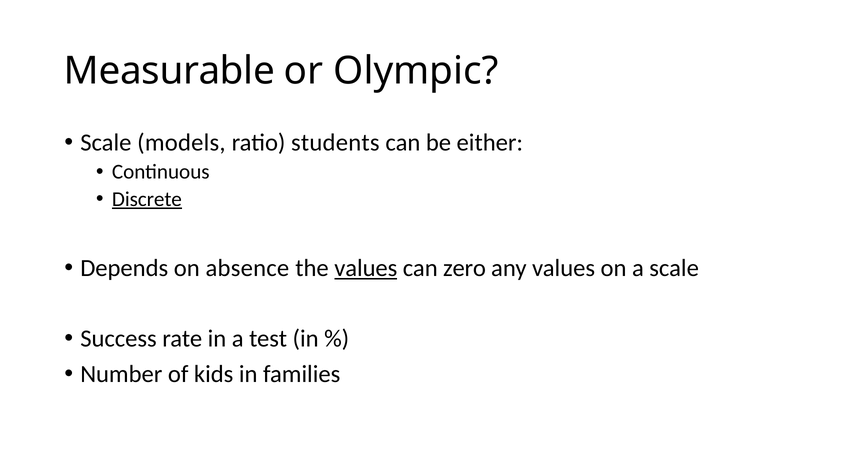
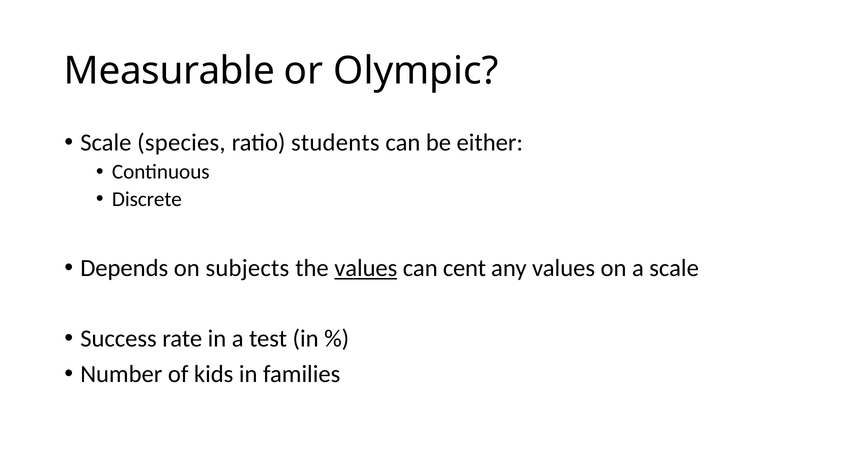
models: models -> species
Discrete underline: present -> none
absence: absence -> subjects
zero: zero -> cent
